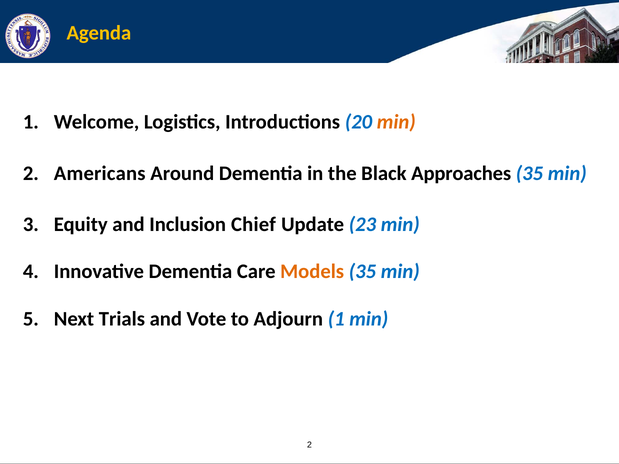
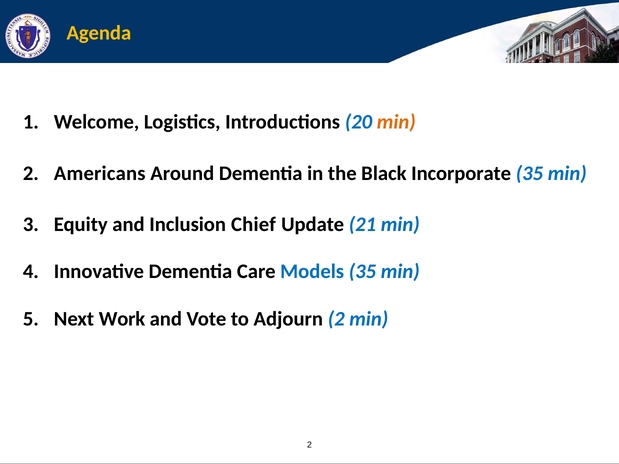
Approaches: Approaches -> Incorporate
23: 23 -> 21
Models colour: orange -> blue
Trials: Trials -> Work
Adjourn 1: 1 -> 2
